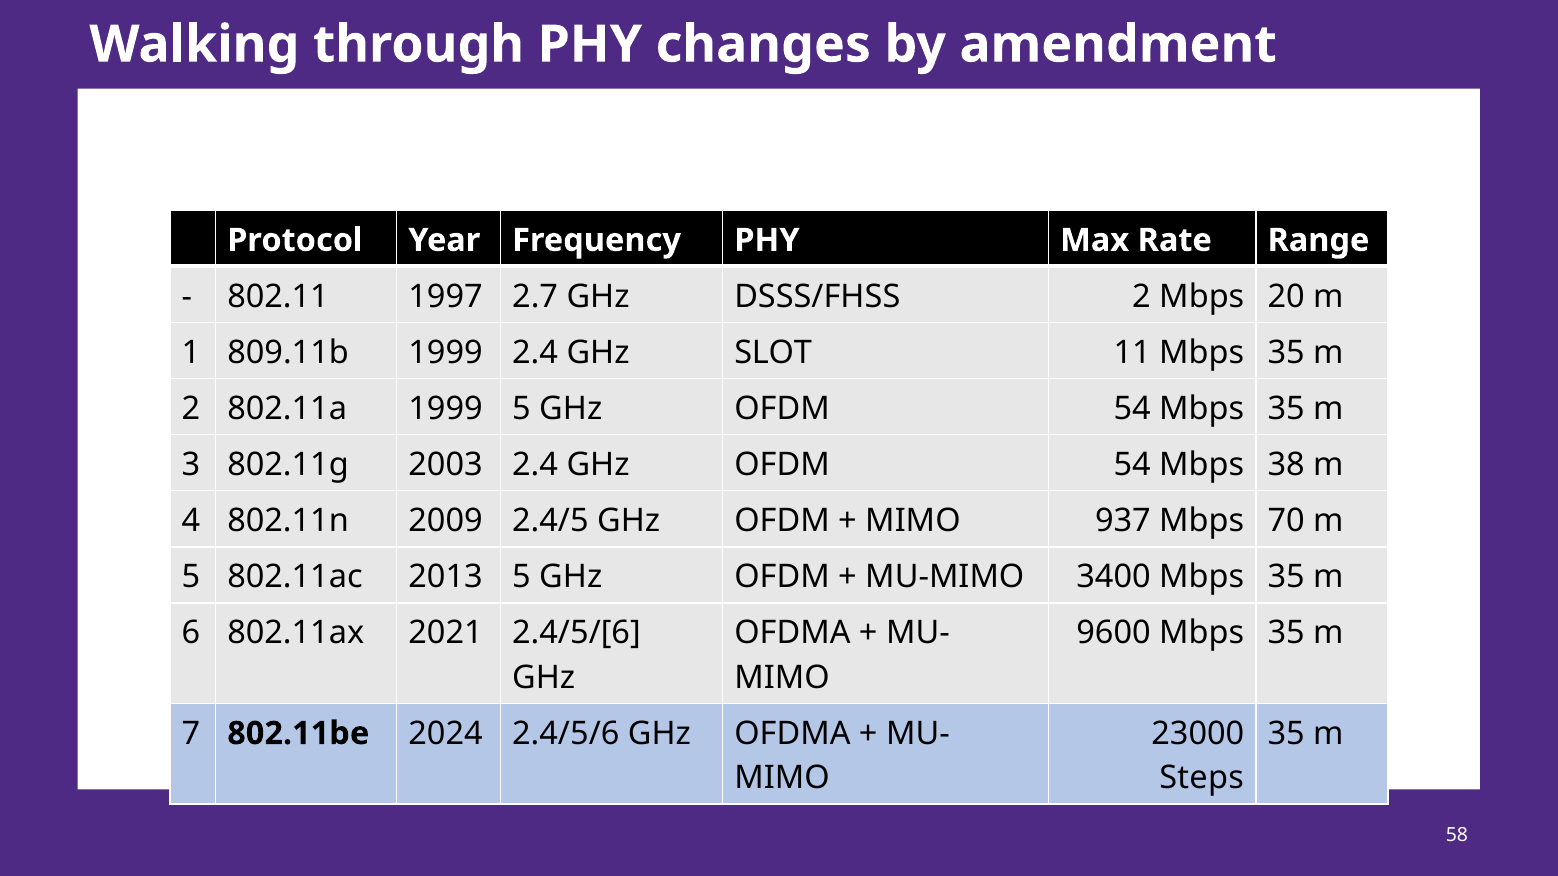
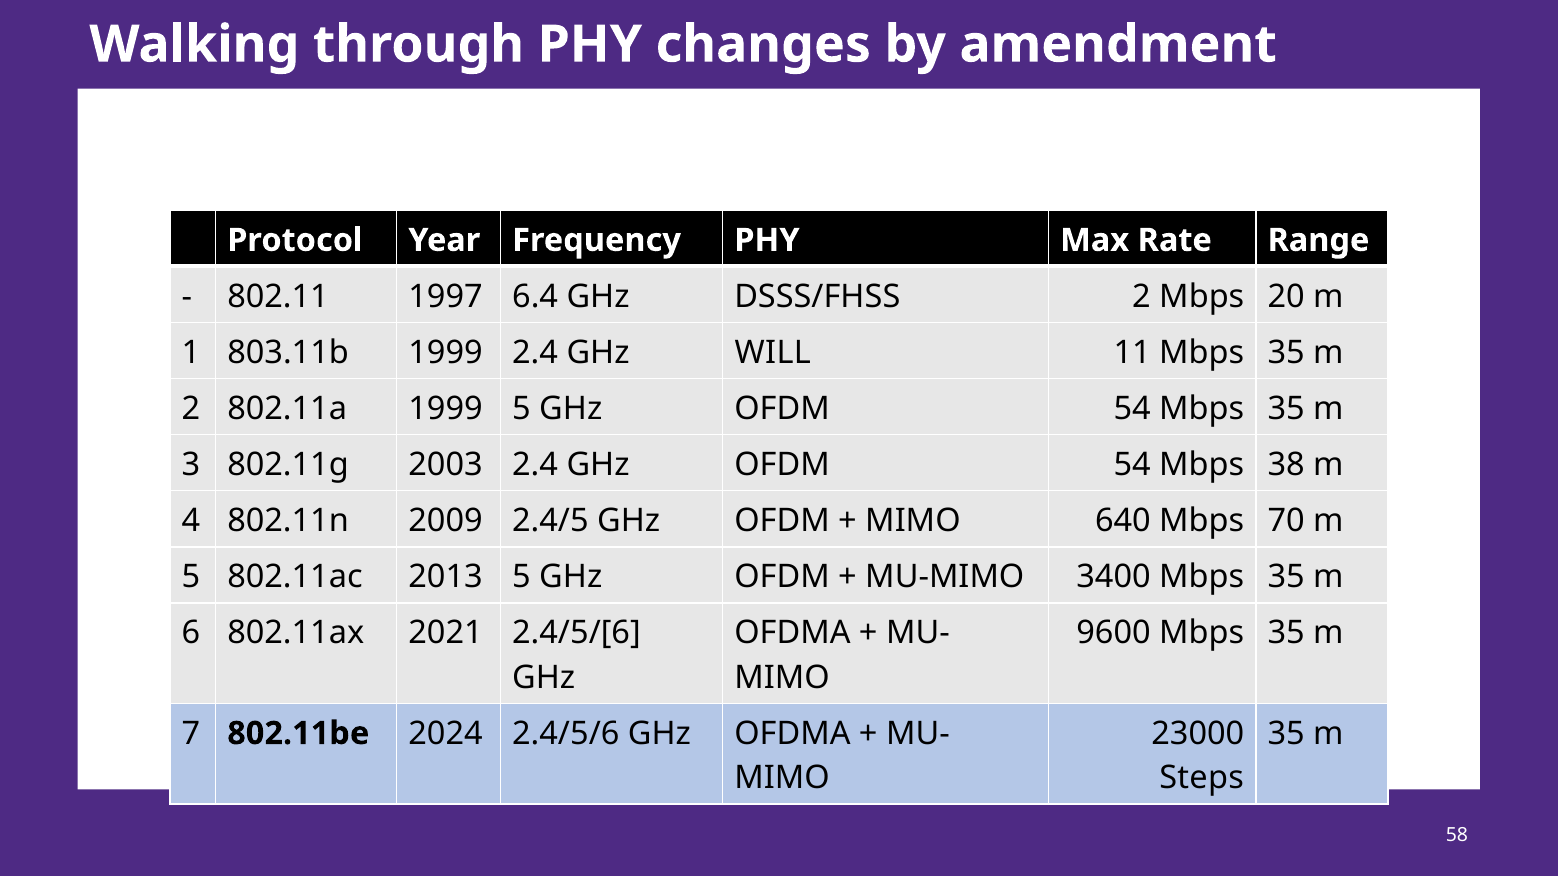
2.7: 2.7 -> 6.4
809.11b: 809.11b -> 803.11b
SLOT: SLOT -> WILL
937: 937 -> 640
